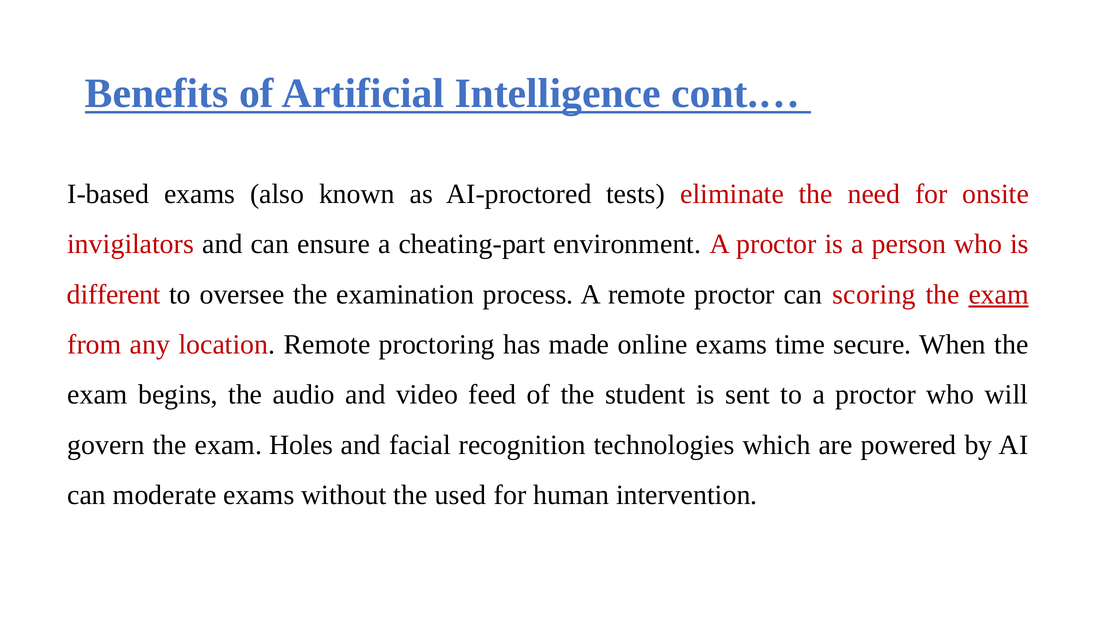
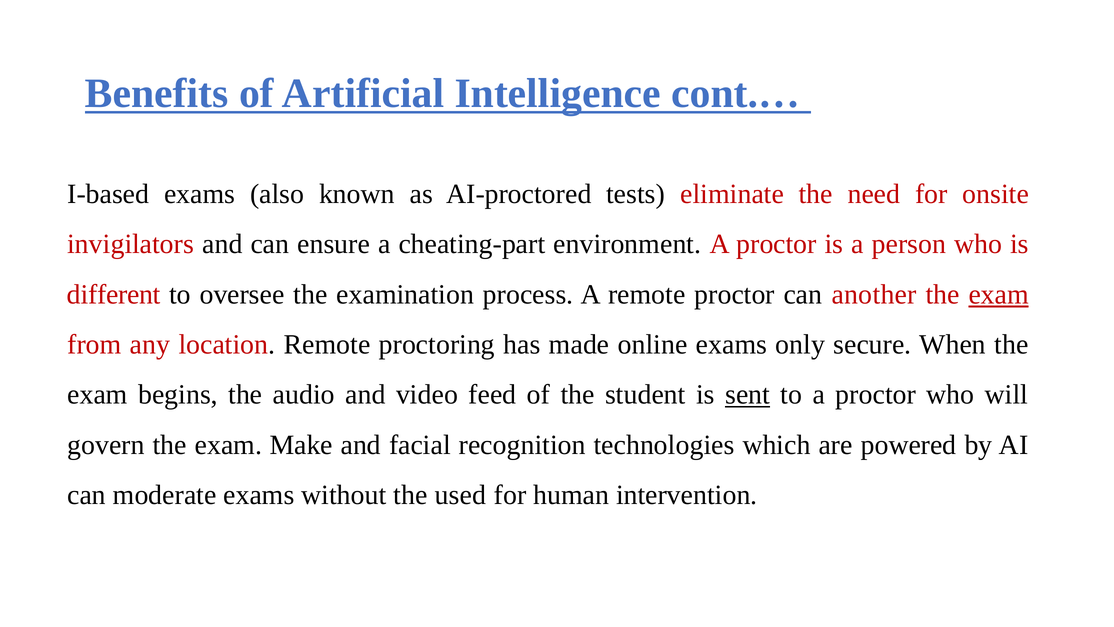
scoring: scoring -> another
time: time -> only
sent underline: none -> present
Holes: Holes -> Make
